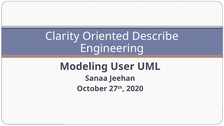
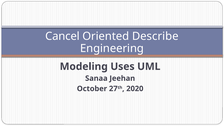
Clarity: Clarity -> Cancel
User: User -> Uses
